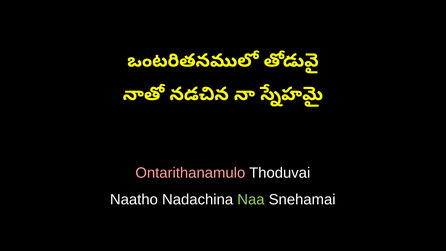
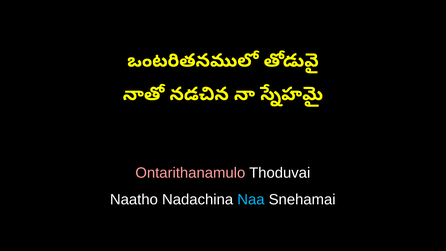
Naa colour: light green -> light blue
